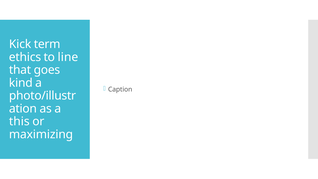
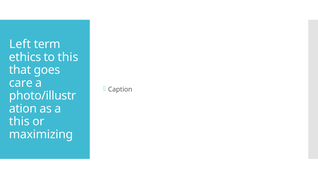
Kick: Kick -> Left
to line: line -> this
kind: kind -> care
